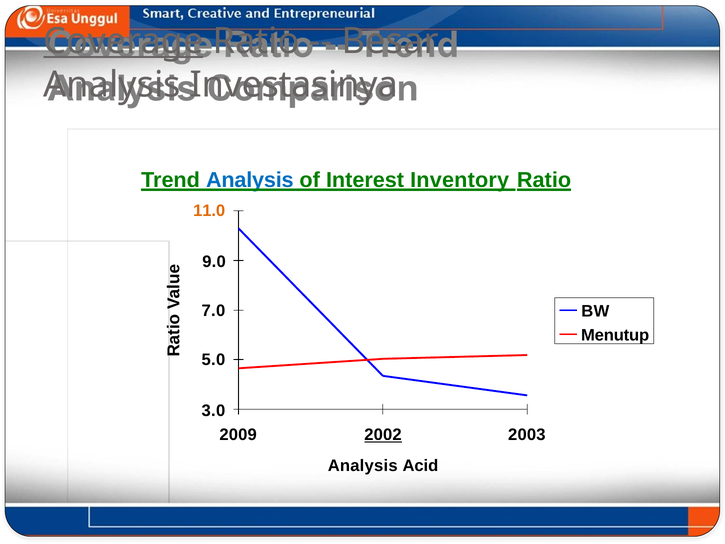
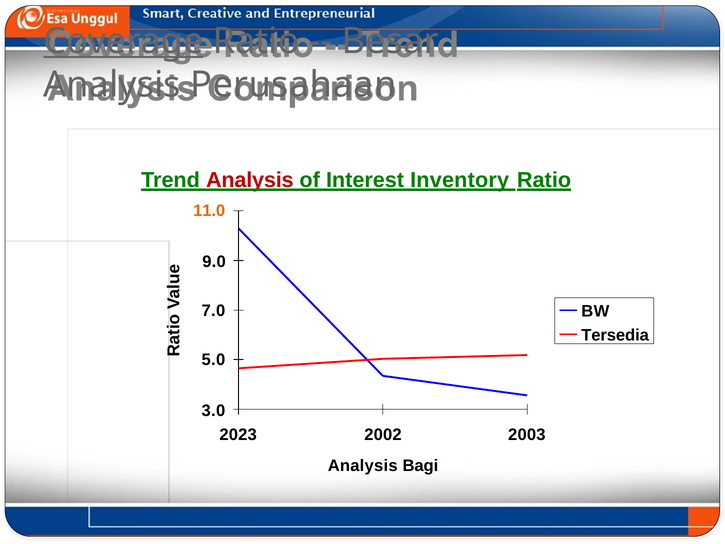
Investasinya: Investasinya -> Perusahaan
Analysis at (250, 180) colour: blue -> red
Menutup: Menutup -> Tersedia
2009: 2009 -> 2023
2002 underline: present -> none
Acid: Acid -> Bagi
